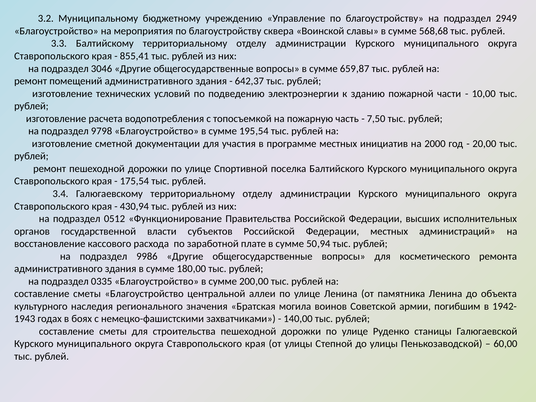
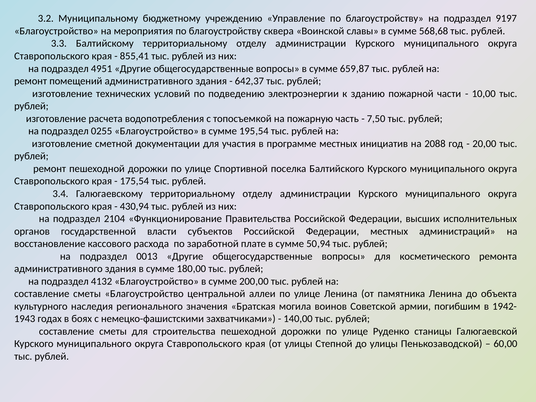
2949: 2949 -> 9197
3046: 3046 -> 4951
9798: 9798 -> 0255
2000: 2000 -> 2088
0512: 0512 -> 2104
9986: 9986 -> 0013
0335: 0335 -> 4132
